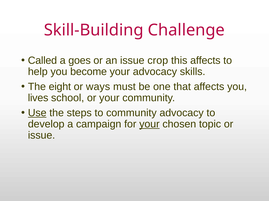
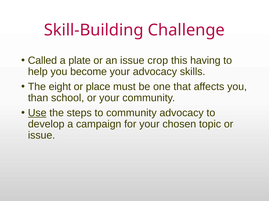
goes: goes -> plate
this affects: affects -> having
ways: ways -> place
lives: lives -> than
your at (149, 124) underline: present -> none
